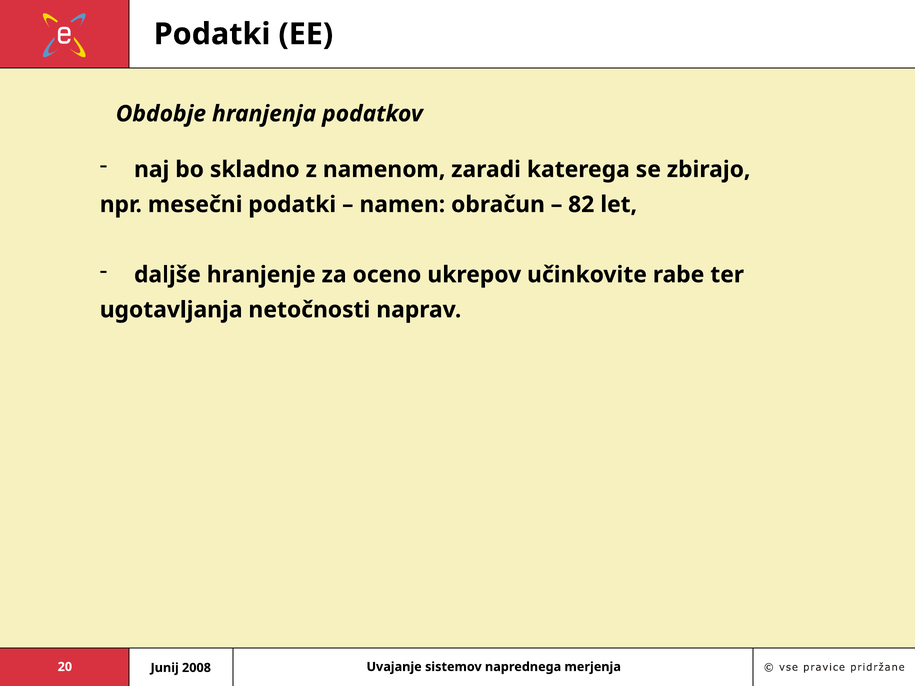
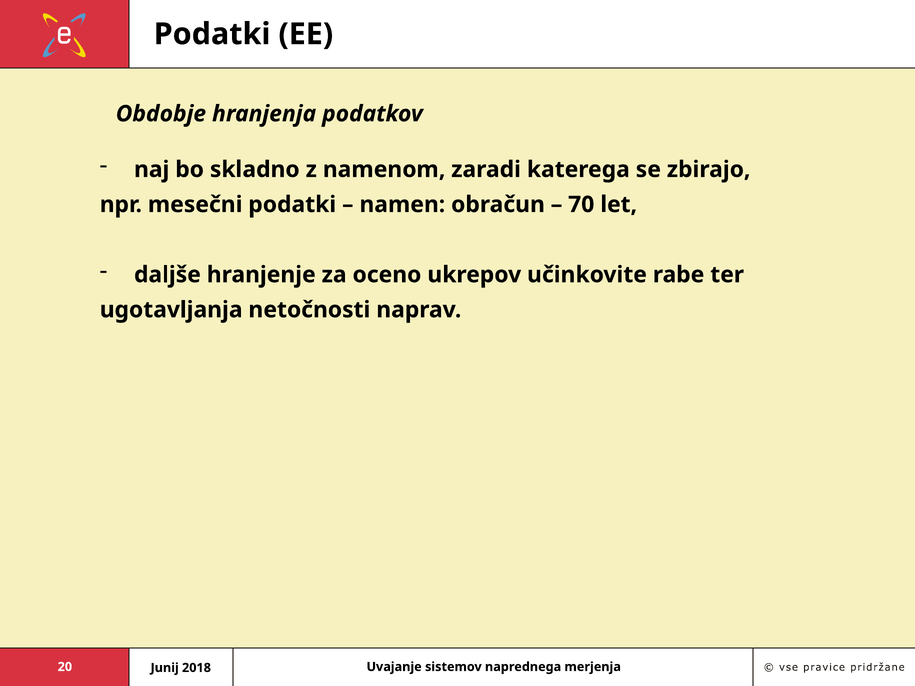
82: 82 -> 70
2008: 2008 -> 2018
